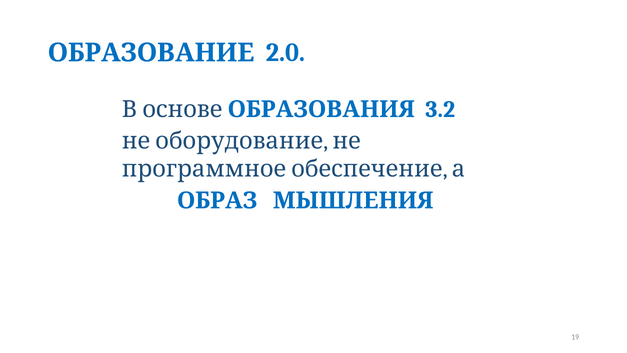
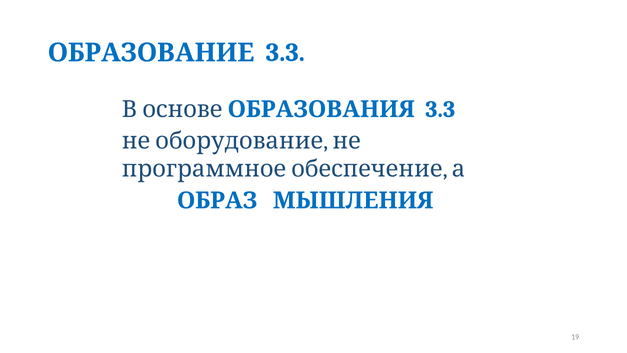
2.0 at (285, 53): 2.0 -> 3.3
3.2 at (440, 109): 3.2 -> 3.3
